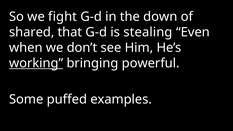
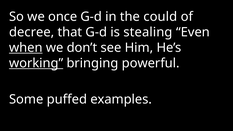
fight: fight -> once
down: down -> could
shared: shared -> decree
when underline: none -> present
